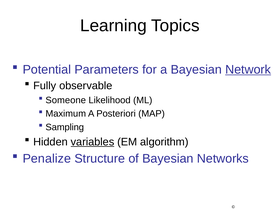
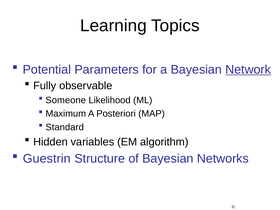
Sampling: Sampling -> Standard
variables underline: present -> none
Penalize: Penalize -> Guestrin
